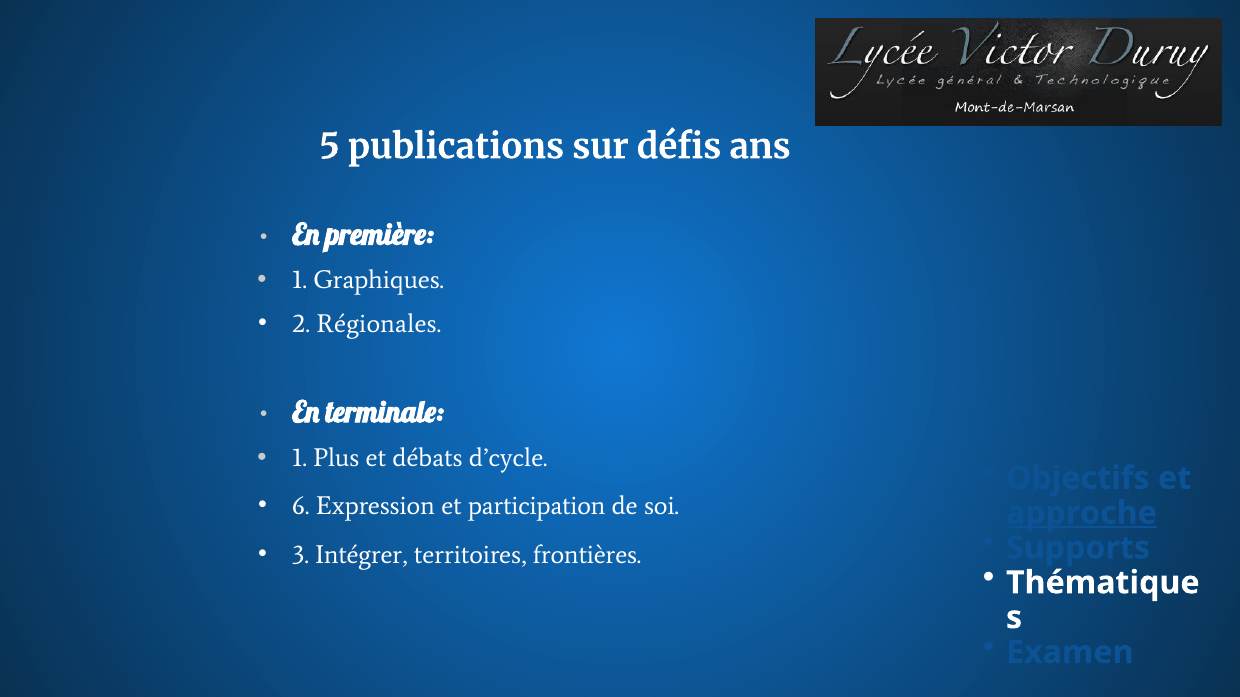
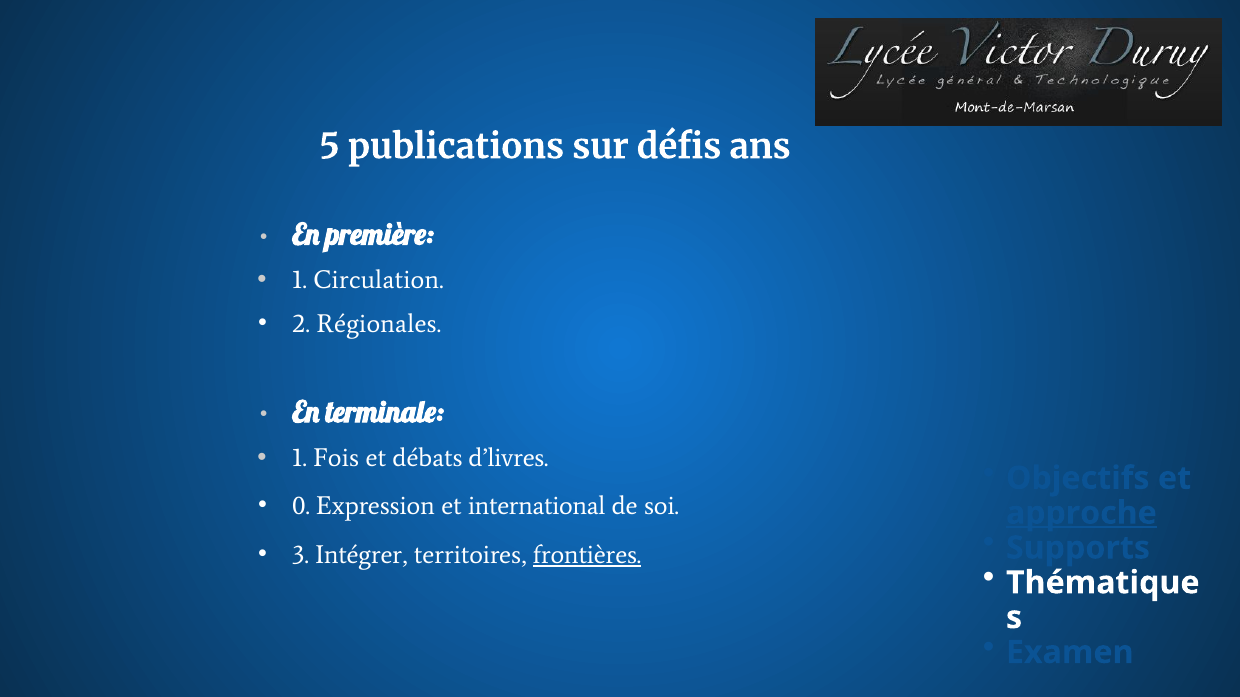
Graphiques: Graphiques -> Circulation
Plus: Plus -> Fois
d’cycle: d’cycle -> d’livres
6: 6 -> 0
participation: participation -> international
frontières underline: none -> present
